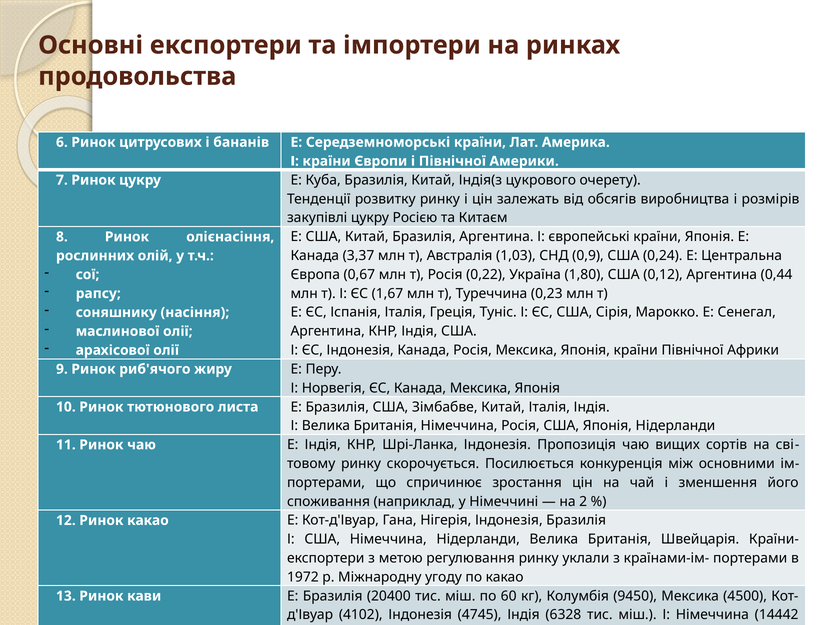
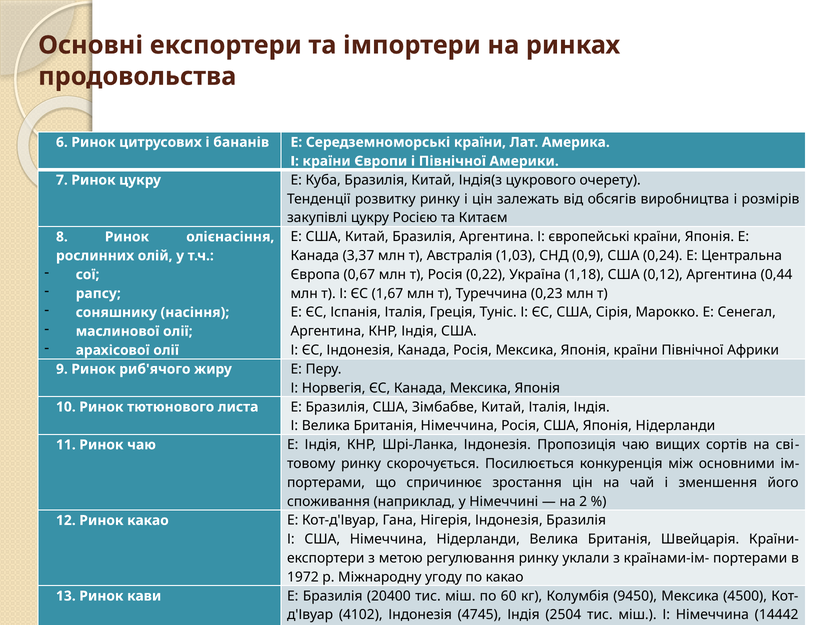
1,80: 1,80 -> 1,18
6328: 6328 -> 2504
